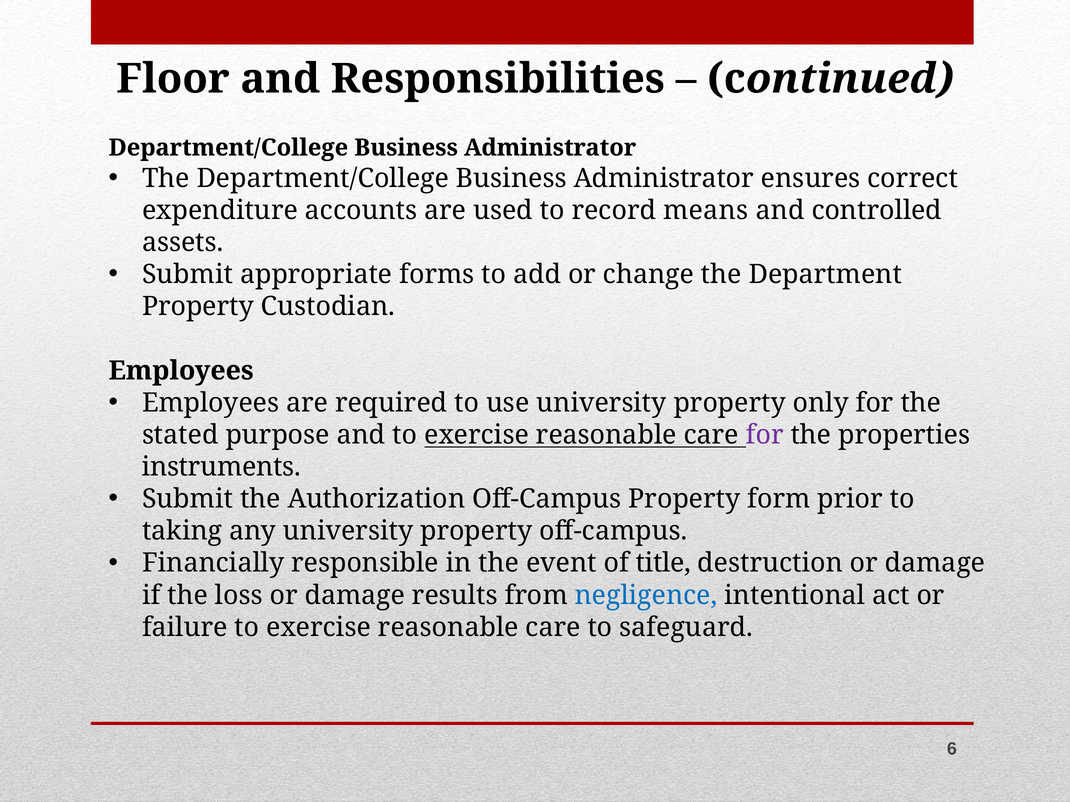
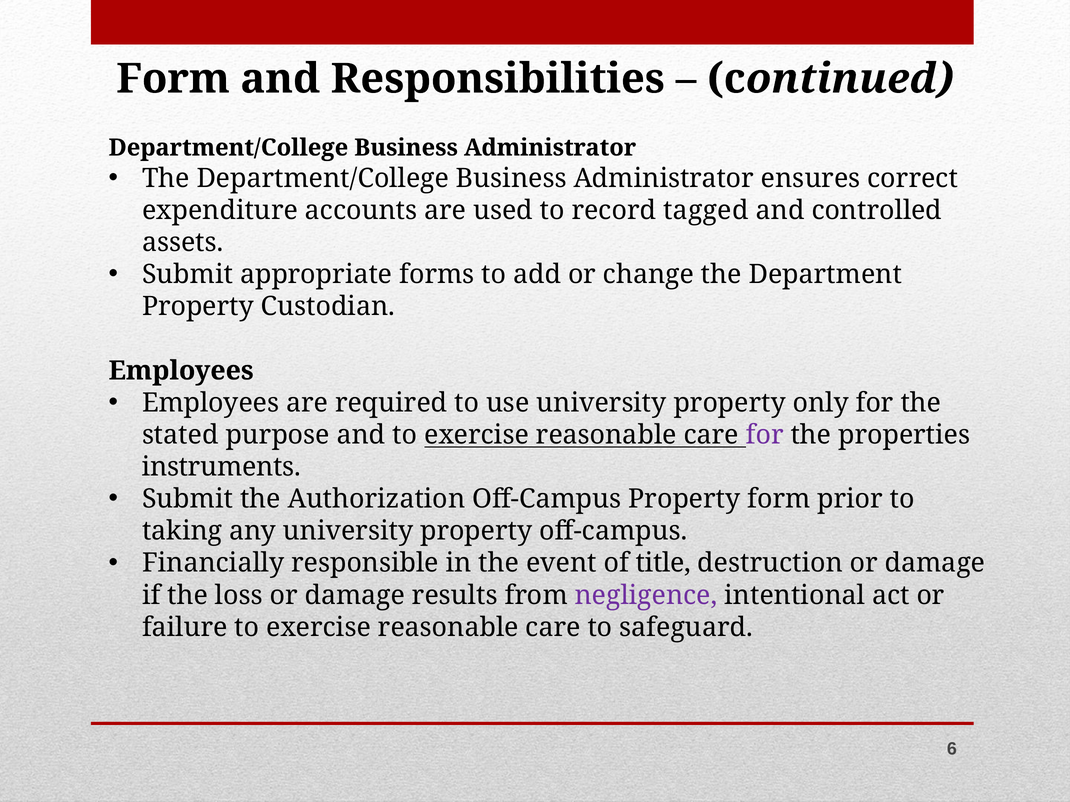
Floor at (173, 79): Floor -> Form
means: means -> tagged
negligence colour: blue -> purple
